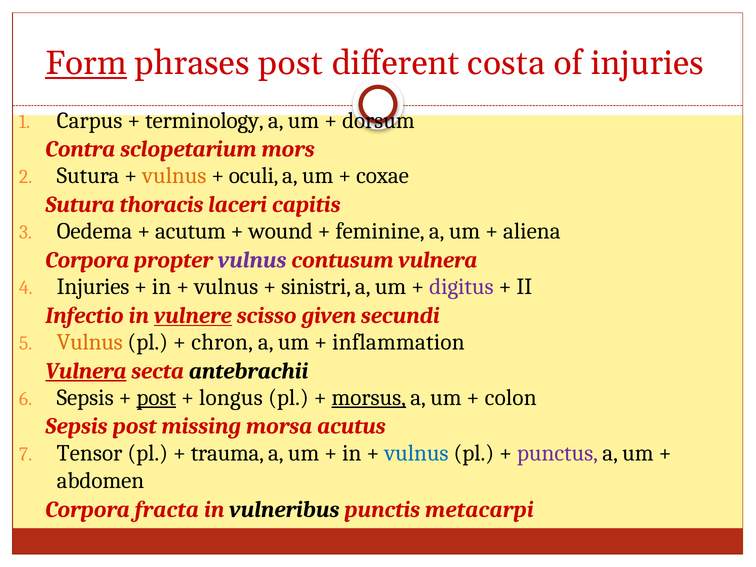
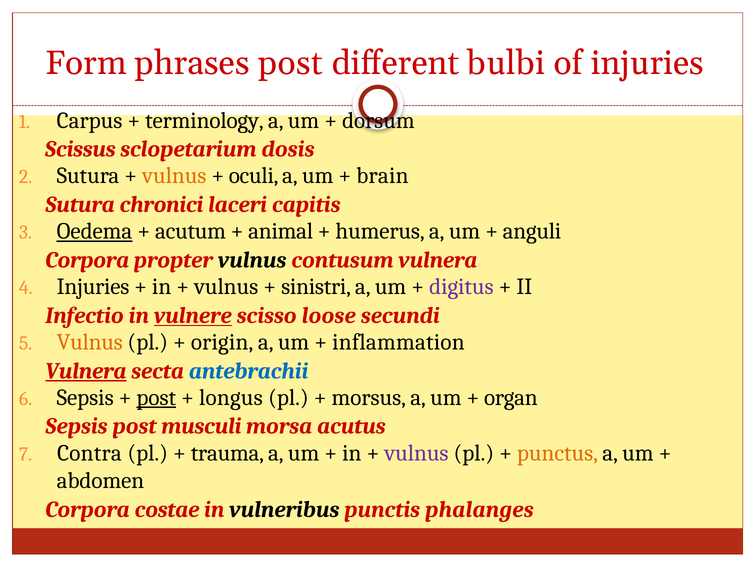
Form underline: present -> none
costa: costa -> bulbi
Contra: Contra -> Scissus
mors: mors -> dosis
coxae: coxae -> brain
thoracis: thoracis -> chronici
Oedema underline: none -> present
wound: wound -> animal
feminine: feminine -> humerus
aliena: aliena -> anguli
vulnus at (252, 260) colour: purple -> black
given: given -> loose
chron: chron -> origin
antebrachii colour: black -> blue
morsus underline: present -> none
colon: colon -> organ
missing: missing -> musculi
Tensor: Tensor -> Contra
vulnus at (416, 453) colour: blue -> purple
punctus colour: purple -> orange
fracta: fracta -> costae
metacarpi: metacarpi -> phalanges
